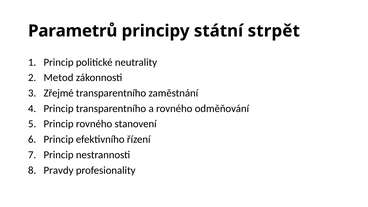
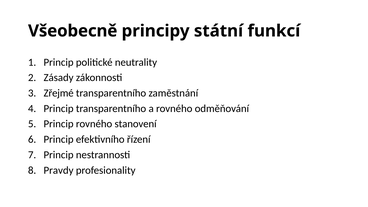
Parametrů: Parametrů -> Všeobecně
strpět: strpět -> funkcí
Metod: Metod -> Zásady
